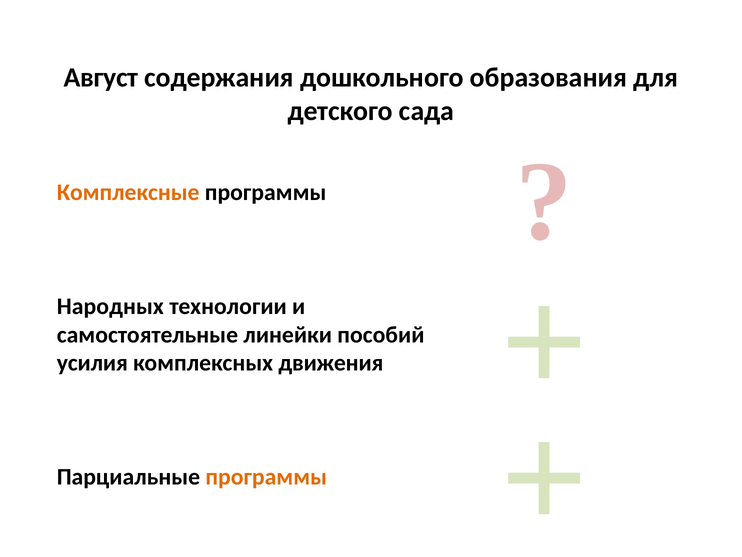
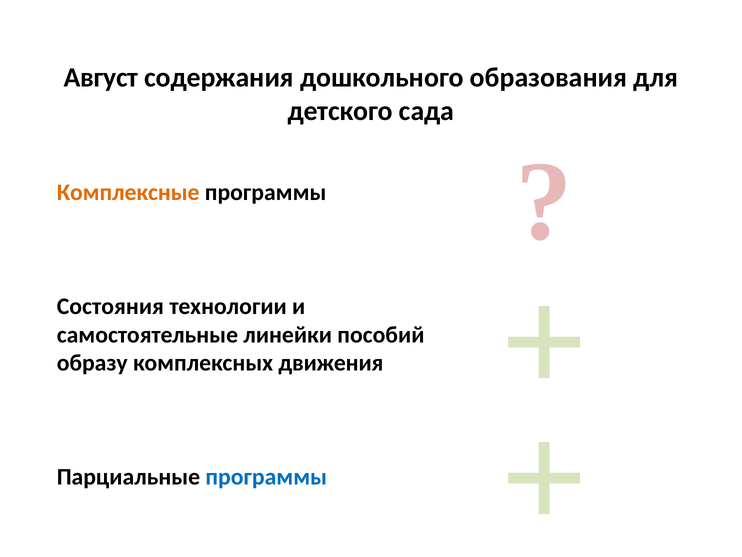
Народных: Народных -> Состояния
усилия: усилия -> образу
программы at (266, 477) colour: orange -> blue
